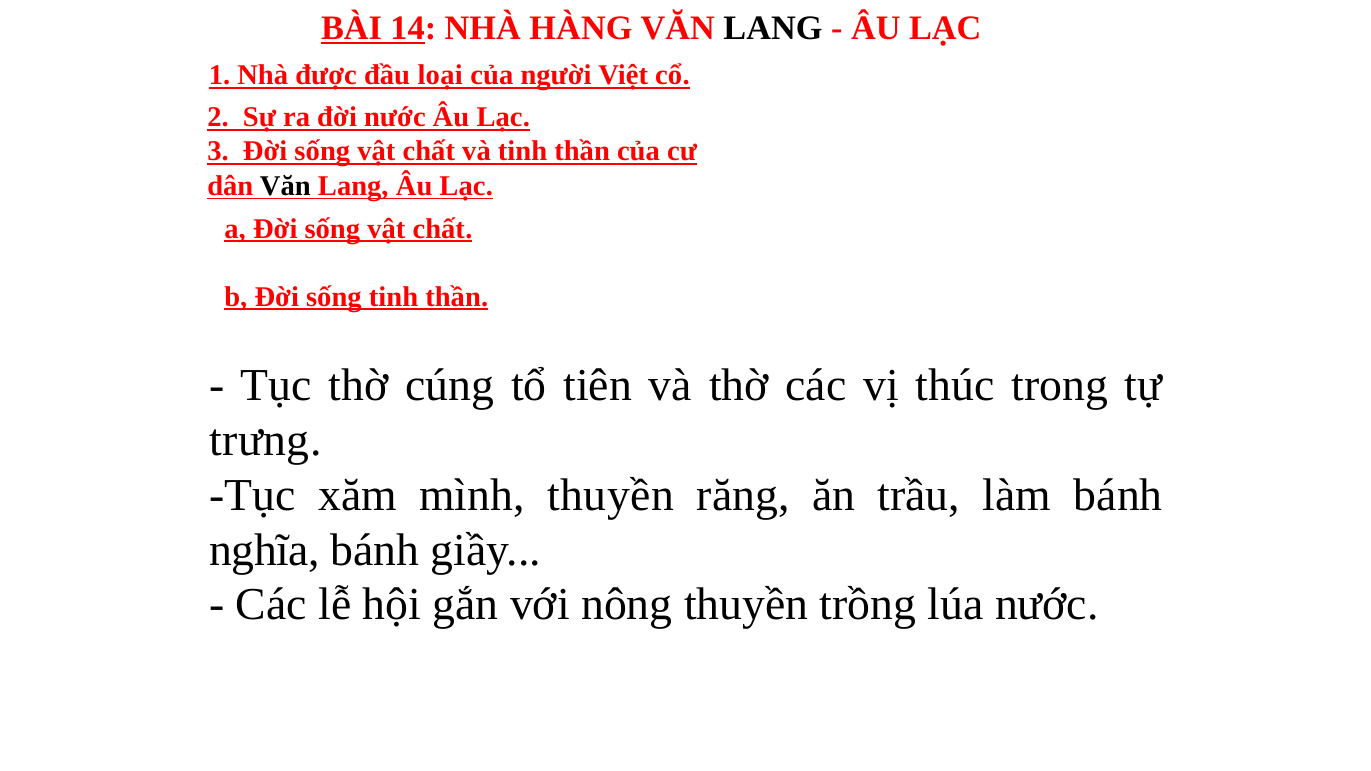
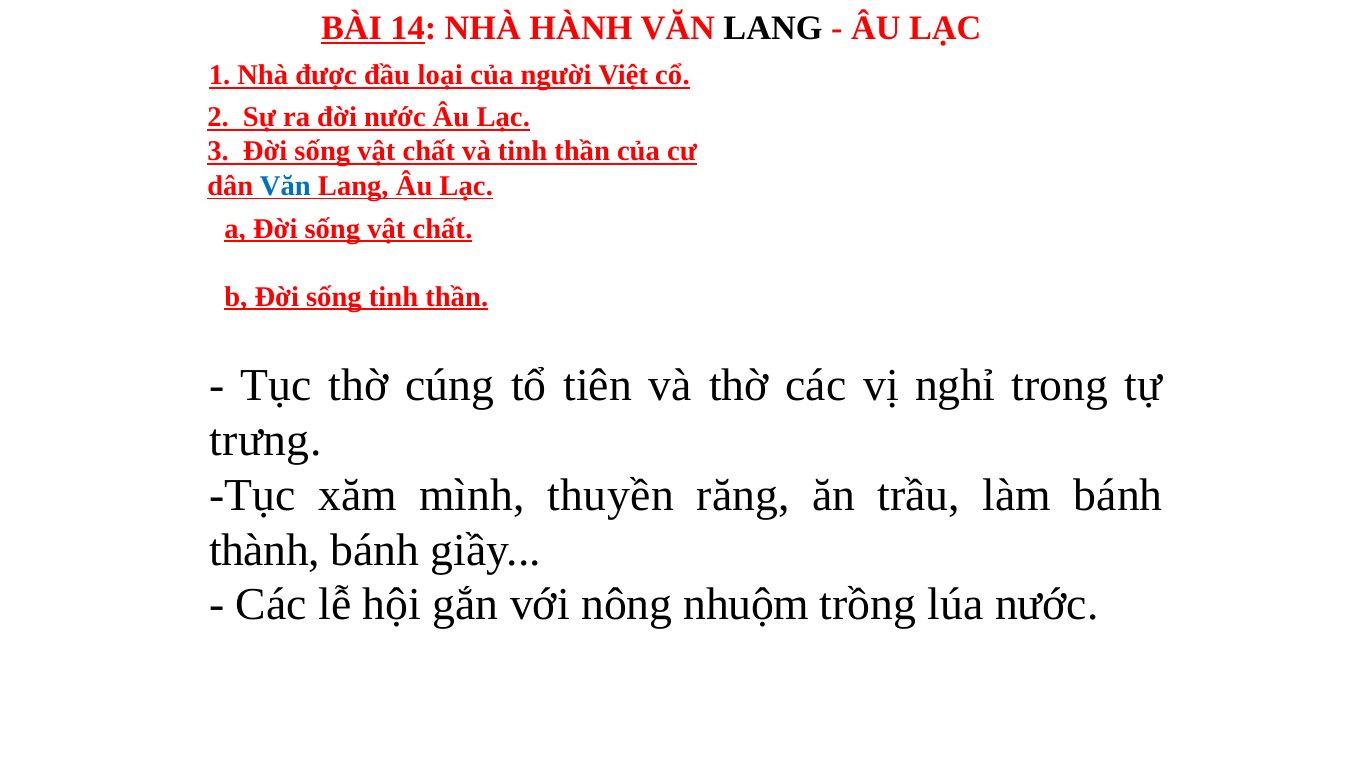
HÀNG: HÀNG -> HÀNH
Văn at (285, 186) colour: black -> blue
thúc: thúc -> nghỉ
nghĩa: nghĩa -> thành
nông thuyền: thuyền -> nhuộm
